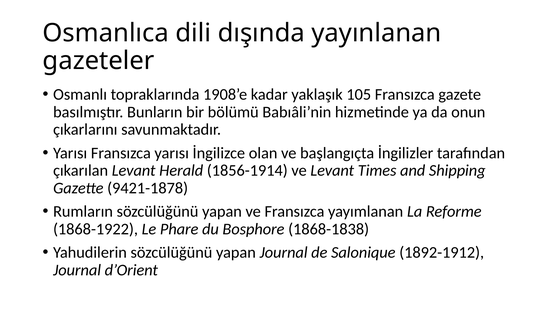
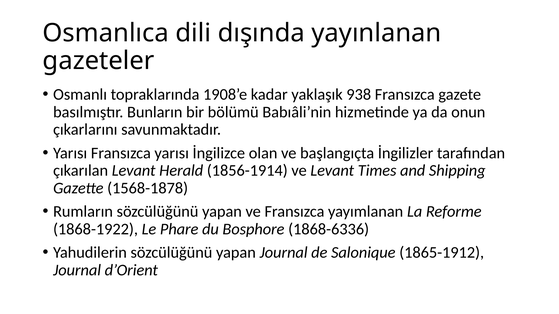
105: 105 -> 938
9421-1878: 9421-1878 -> 1568-1878
1868-1838: 1868-1838 -> 1868-6336
1892-1912: 1892-1912 -> 1865-1912
